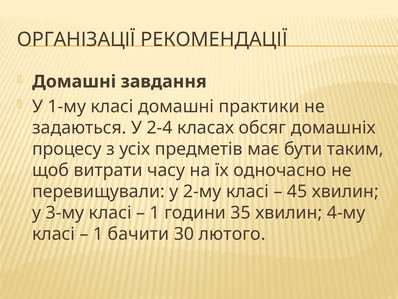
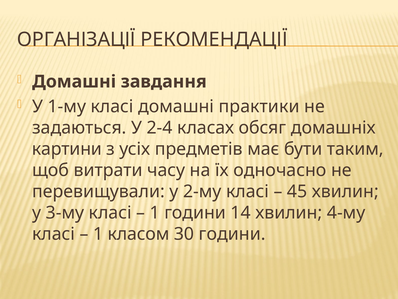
процесу: процесу -> картини
35: 35 -> 14
бачити: бачити -> класом
30 лютого: лютого -> години
